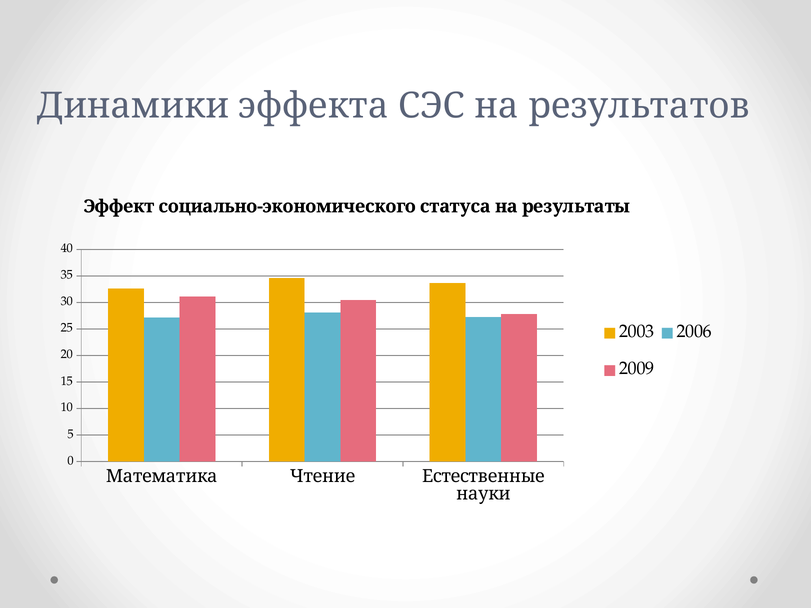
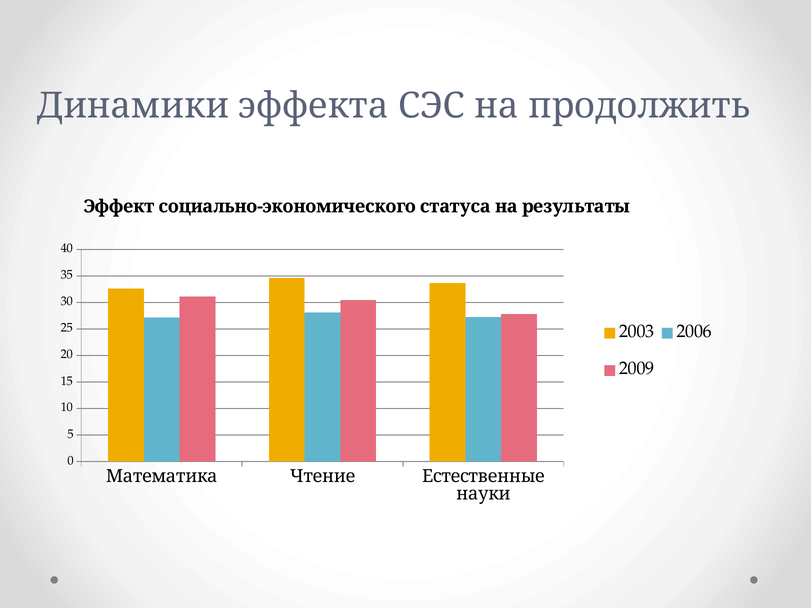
результатов: результатов -> продолжить
